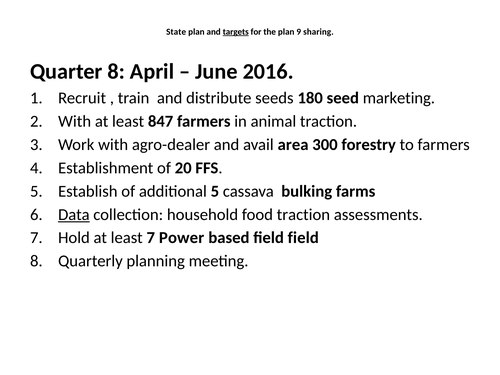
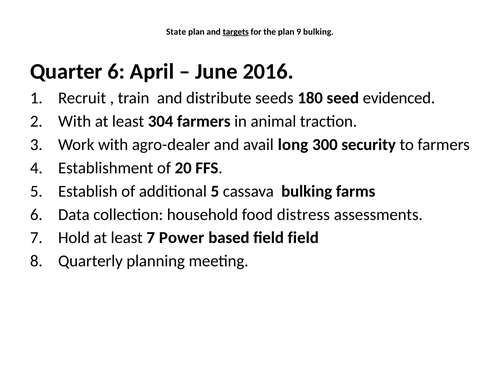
9 sharing: sharing -> bulking
Quarter 8: 8 -> 6
marketing: marketing -> evidenced
847: 847 -> 304
area: area -> long
forestry: forestry -> security
Data underline: present -> none
food traction: traction -> distress
